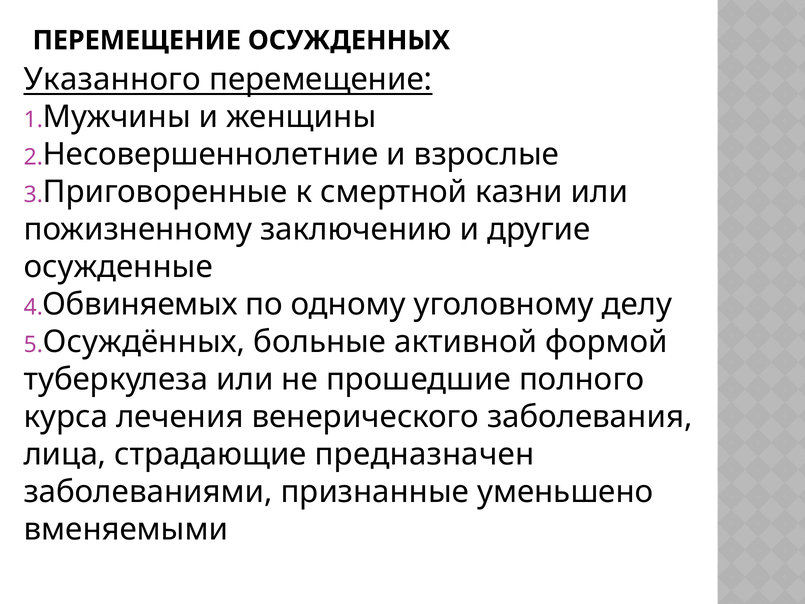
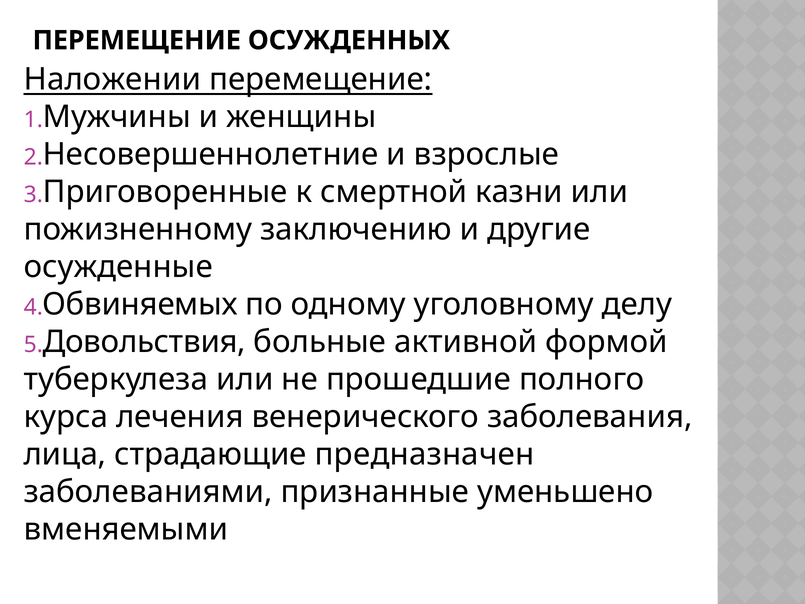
Указанного: Указанного -> Наложении
Осуждённых: Осуждённых -> Довольствия
